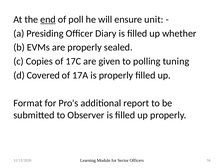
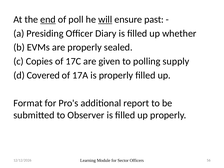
will underline: none -> present
unit: unit -> past
tuning: tuning -> supply
